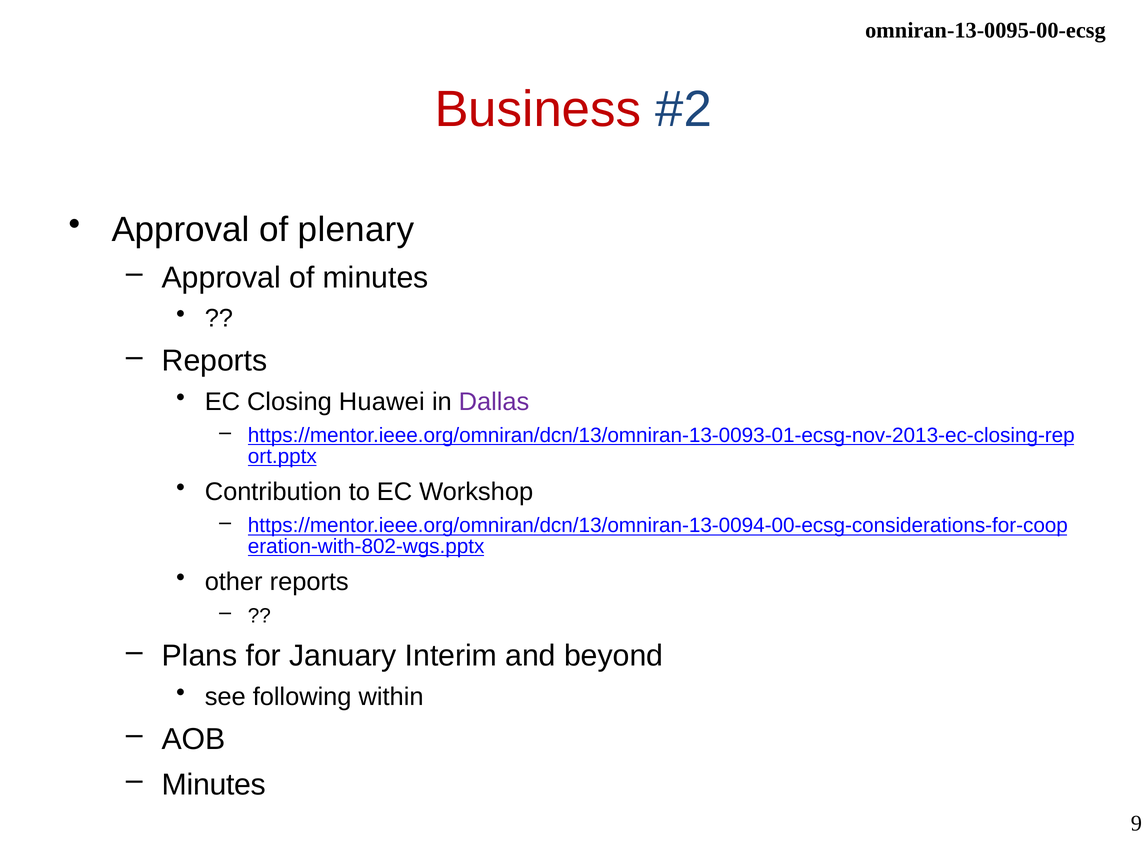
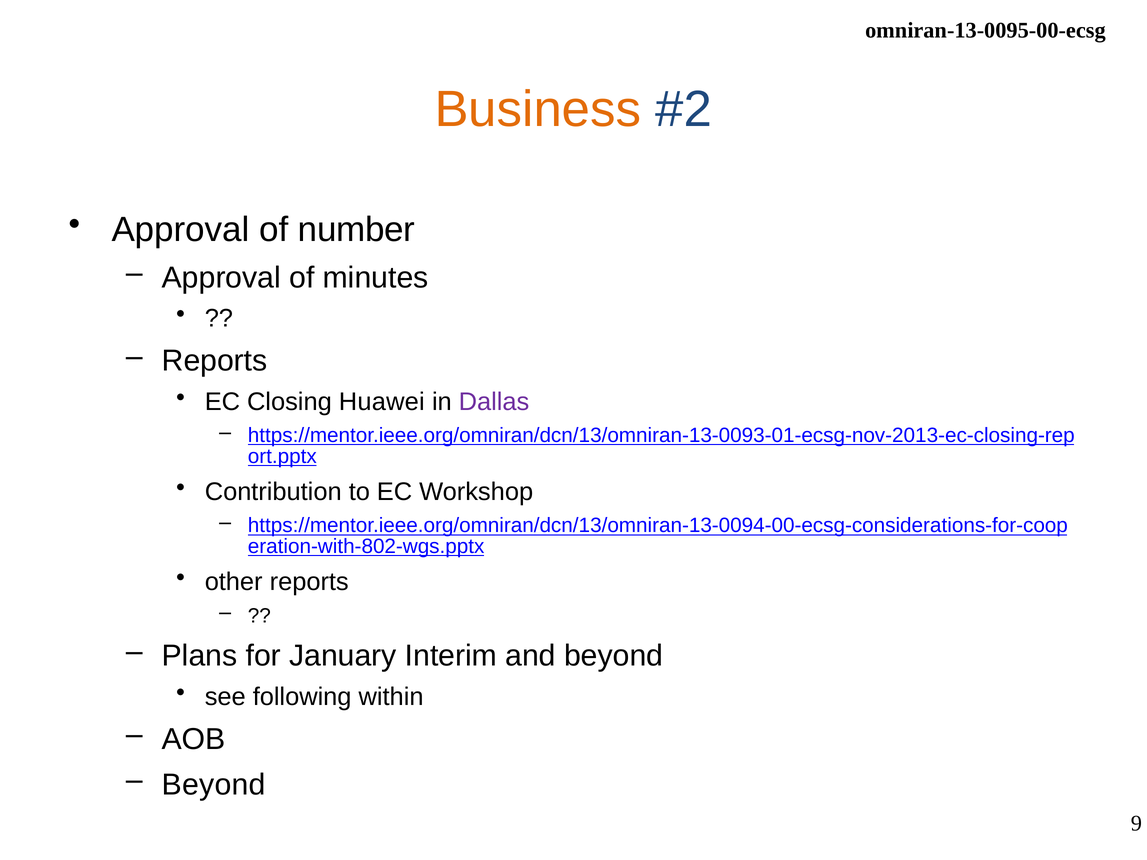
Business colour: red -> orange
plenary: plenary -> number
Minutes at (214, 785): Minutes -> Beyond
